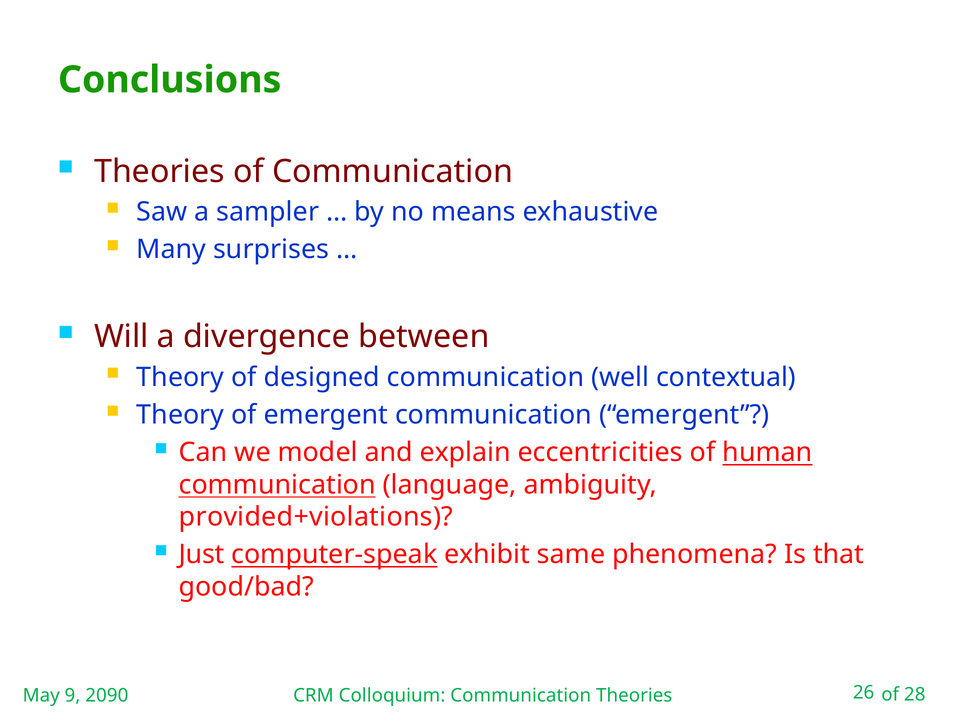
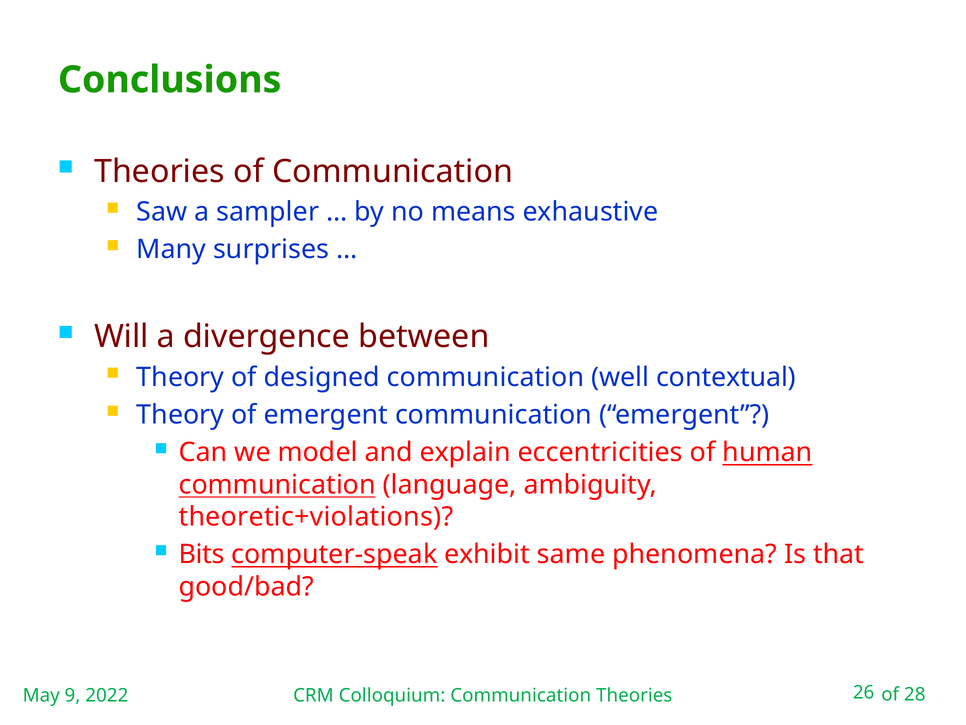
provided+violations: provided+violations -> theoretic+violations
Just: Just -> Bits
2090: 2090 -> 2022
